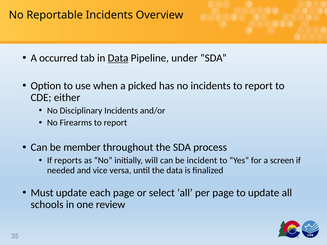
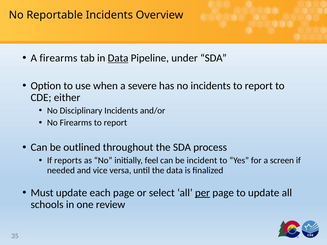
A occurred: occurred -> firearms
picked: picked -> severe
member: member -> outlined
will: will -> feel
per underline: none -> present
